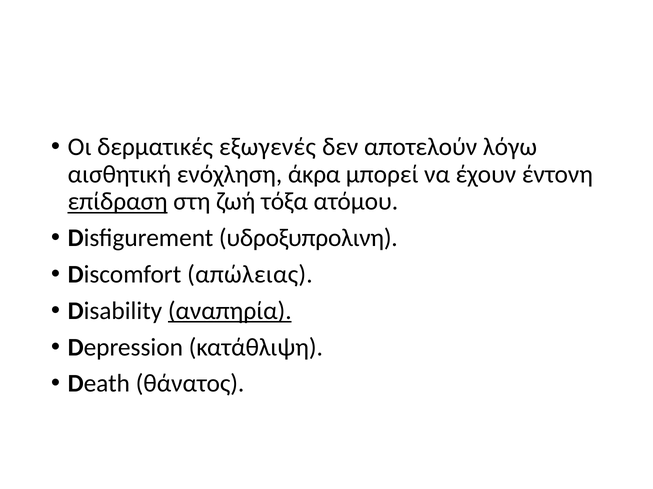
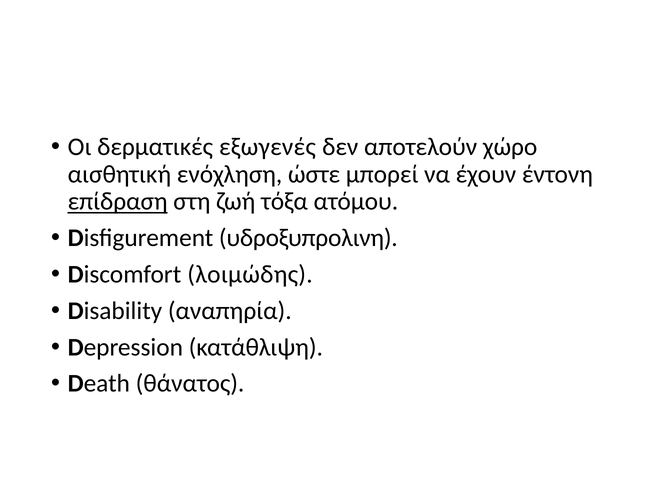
λόγω: λόγω -> χώρο
άκρα: άκρα -> ώστε
απώλειας: απώλειας -> λοιμώδης
αναπηρία underline: present -> none
